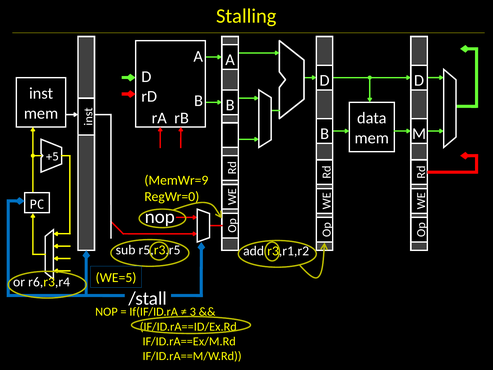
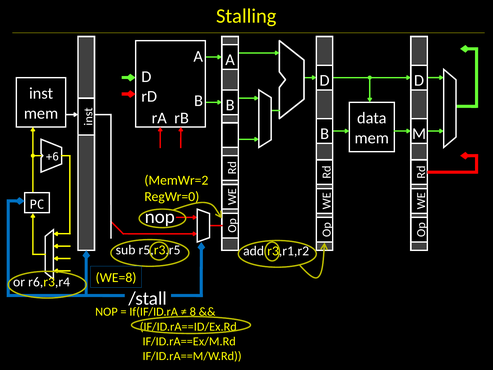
+5: +5 -> +6
MemWr=9: MemWr=9 -> MemWr=2
WE=5: WE=5 -> WE=8
3: 3 -> 8
